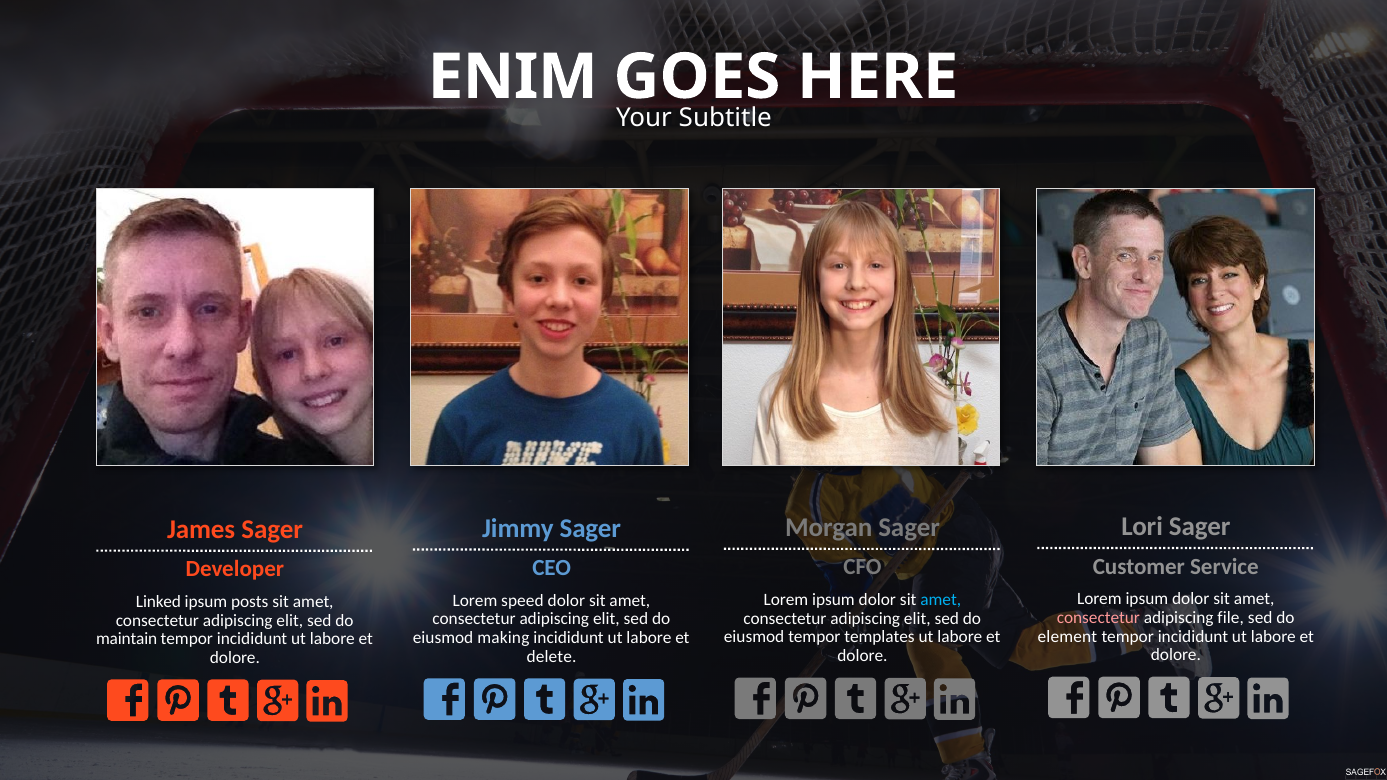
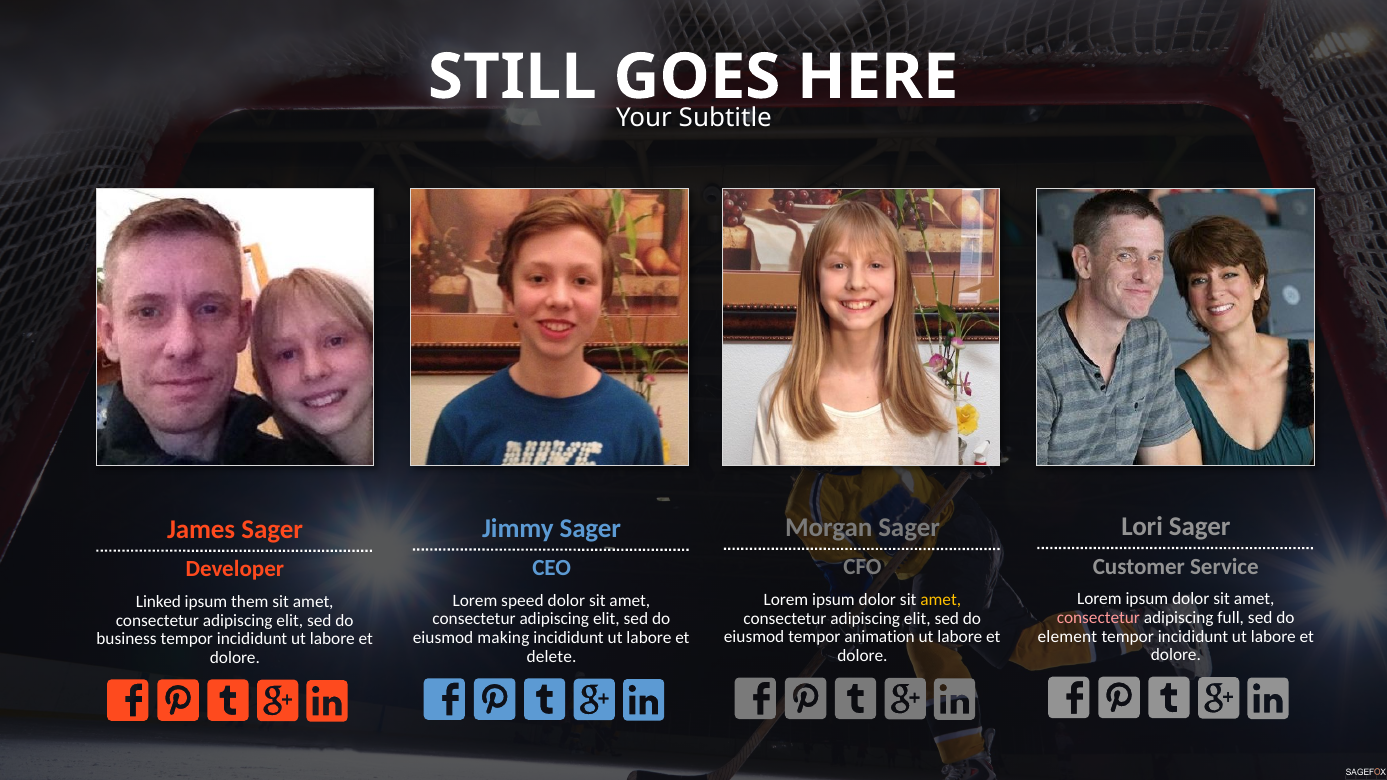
ENIM: ENIM -> STILL
amet at (941, 600) colour: light blue -> yellow
posts: posts -> them
file: file -> full
templates: templates -> animation
maintain: maintain -> business
